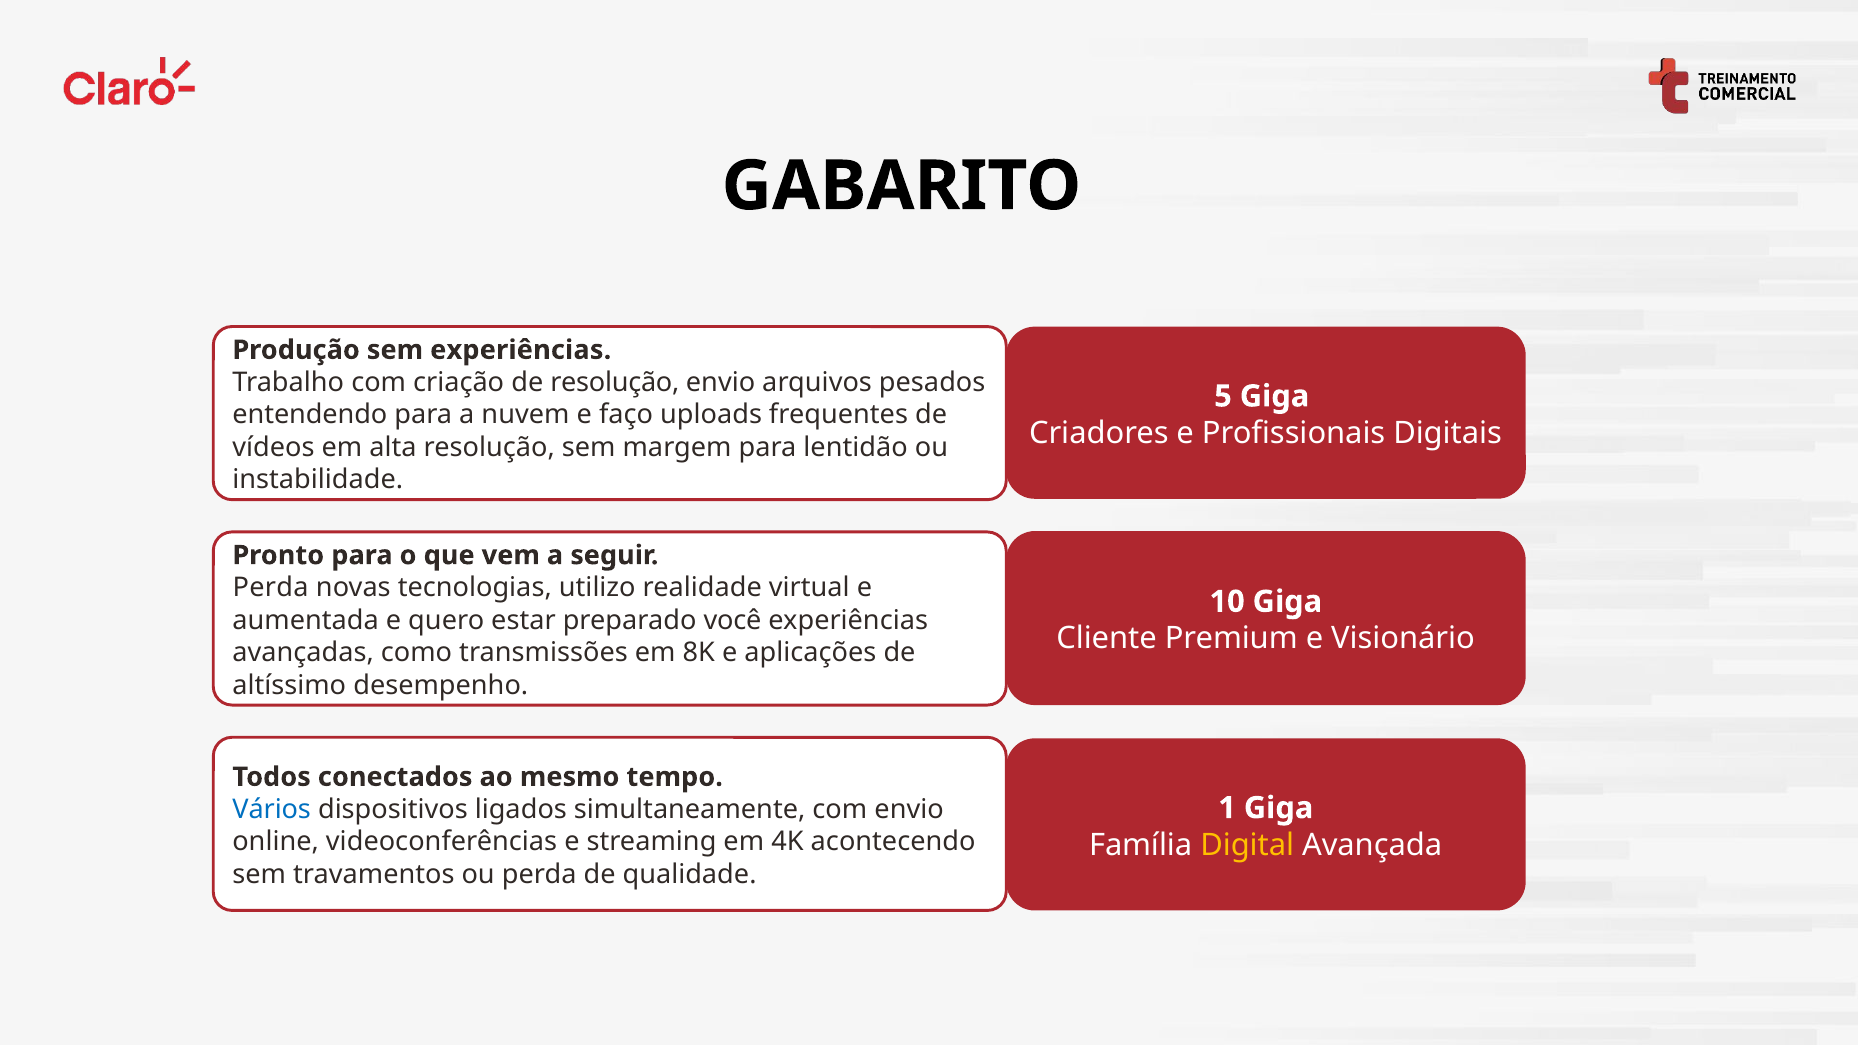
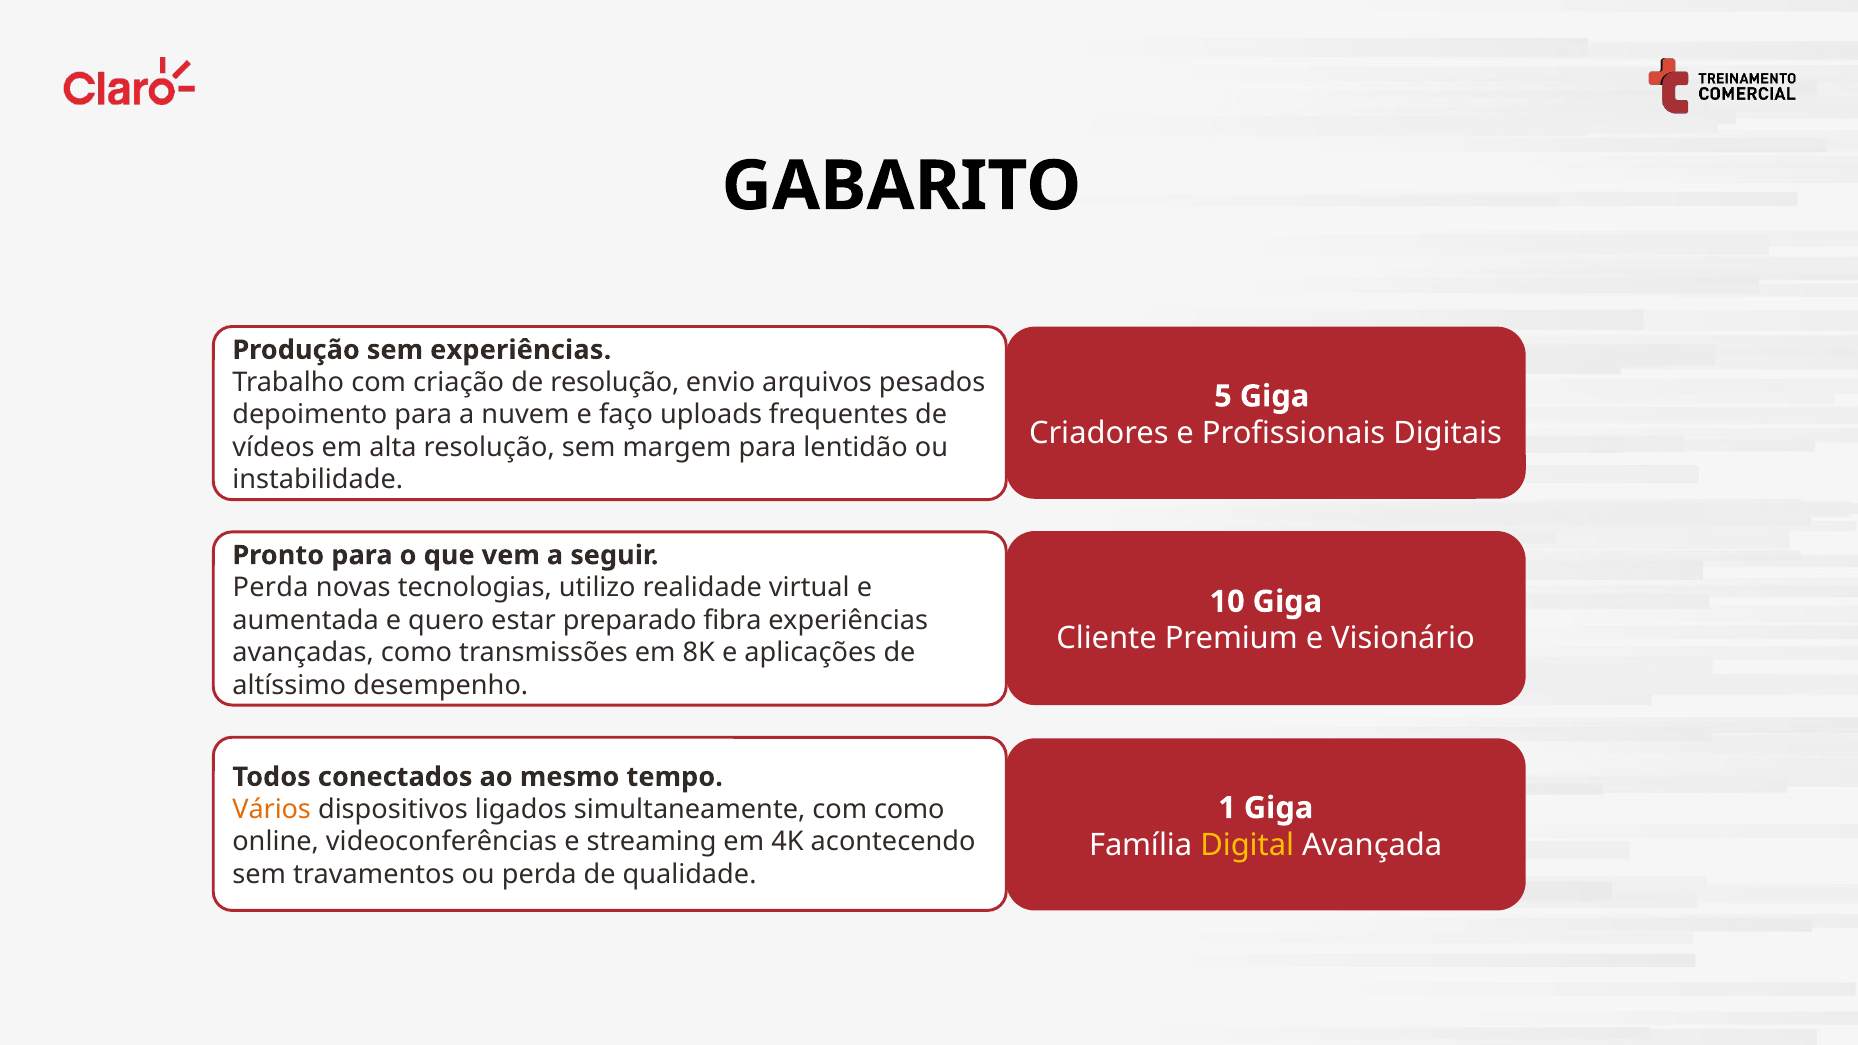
entendendo: entendendo -> depoimento
você: você -> fibra
Vários colour: blue -> orange
com envio: envio -> como
